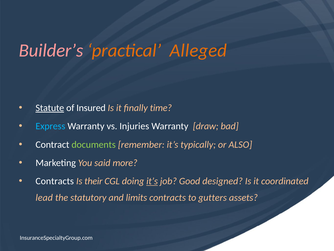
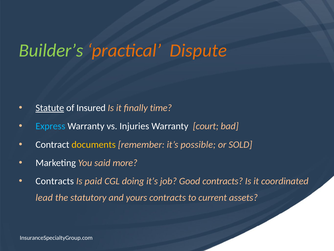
Builder’s colour: pink -> light green
Alleged: Alleged -> Dispute
draw: draw -> court
documents colour: light green -> yellow
typically: typically -> possible
ALSO: ALSO -> SOLD
their: their -> paid
it’s at (152, 181) underline: present -> none
Good designed: designed -> contracts
limits: limits -> yours
gutters: gutters -> current
